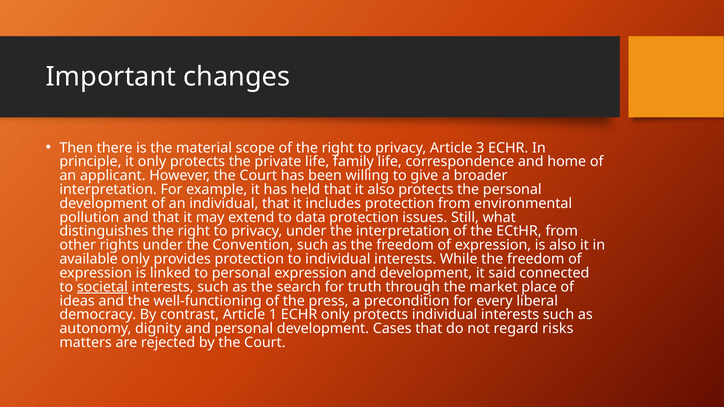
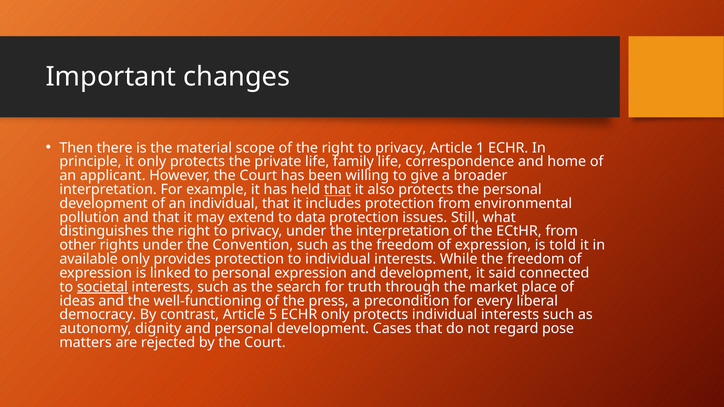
3: 3 -> 1
that at (338, 190) underline: none -> present
is also: also -> told
1: 1 -> 5
risks: risks -> pose
